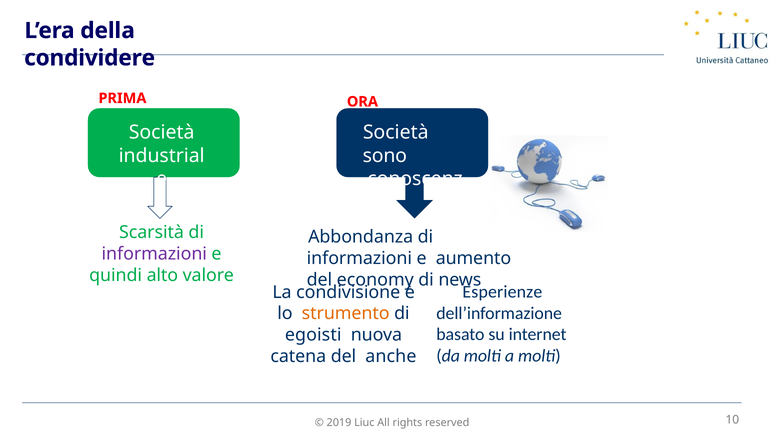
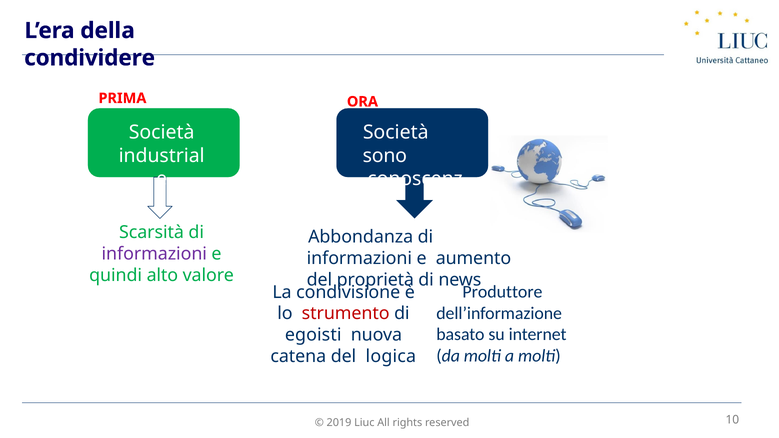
economy: economy -> proprietà
Esperienze: Esperienze -> Produttore
strumento colour: orange -> red
anche: anche -> logica
